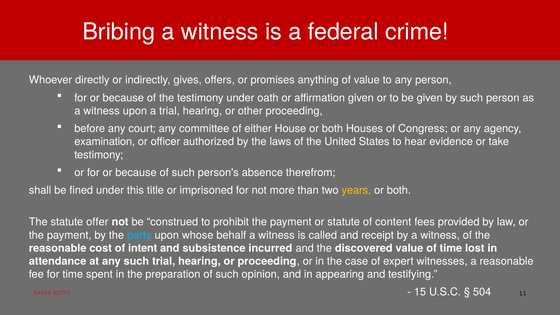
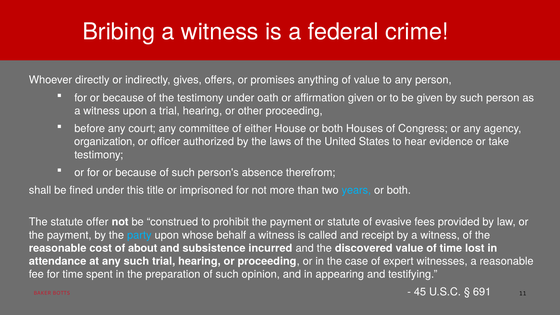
examination: examination -> organization
years colour: yellow -> light blue
content: content -> evasive
intent: intent -> about
15: 15 -> 45
504: 504 -> 691
